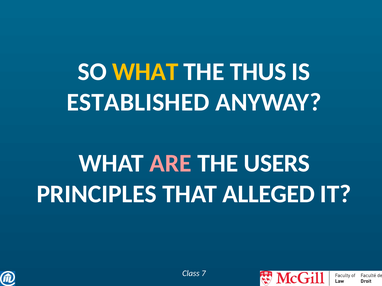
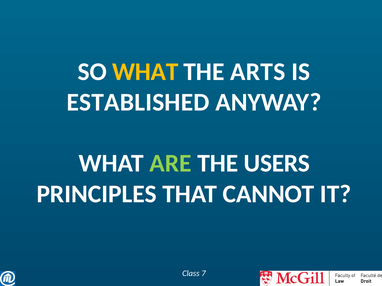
THUS: THUS -> ARTS
ARE colour: pink -> light green
ALLEGED: ALLEGED -> CANNOT
